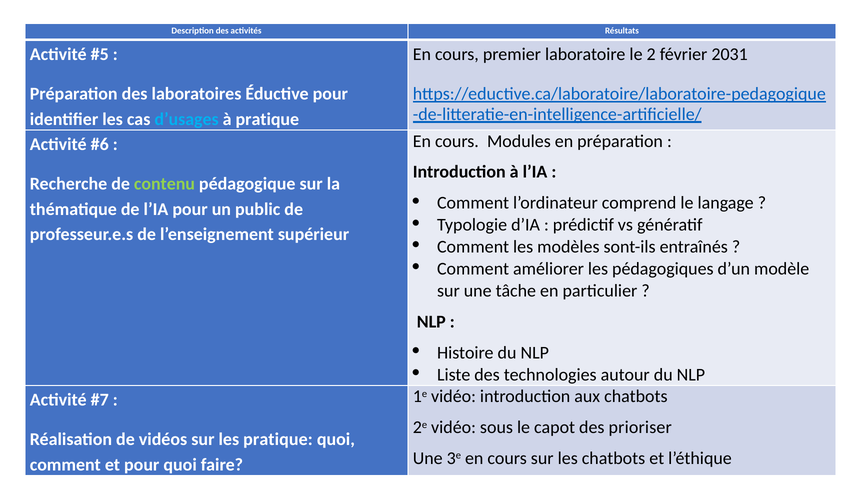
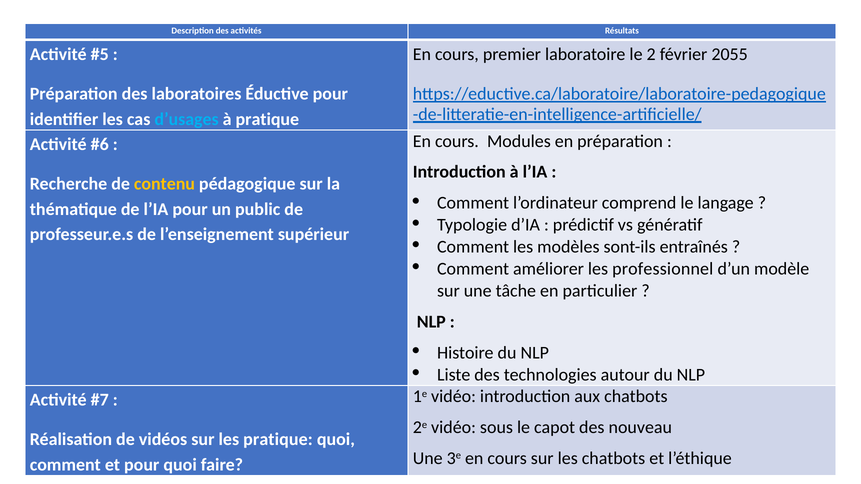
2031: 2031 -> 2055
contenu colour: light green -> yellow
pédagogiques: pédagogiques -> professionnel
prioriser: prioriser -> nouveau
